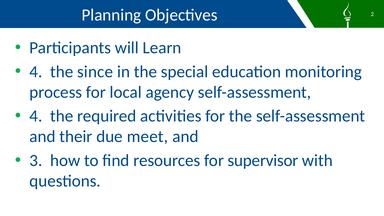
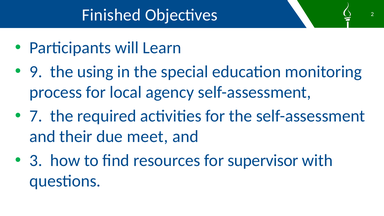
Planning: Planning -> Finished
4 at (36, 72): 4 -> 9
since: since -> using
4 at (36, 116): 4 -> 7
